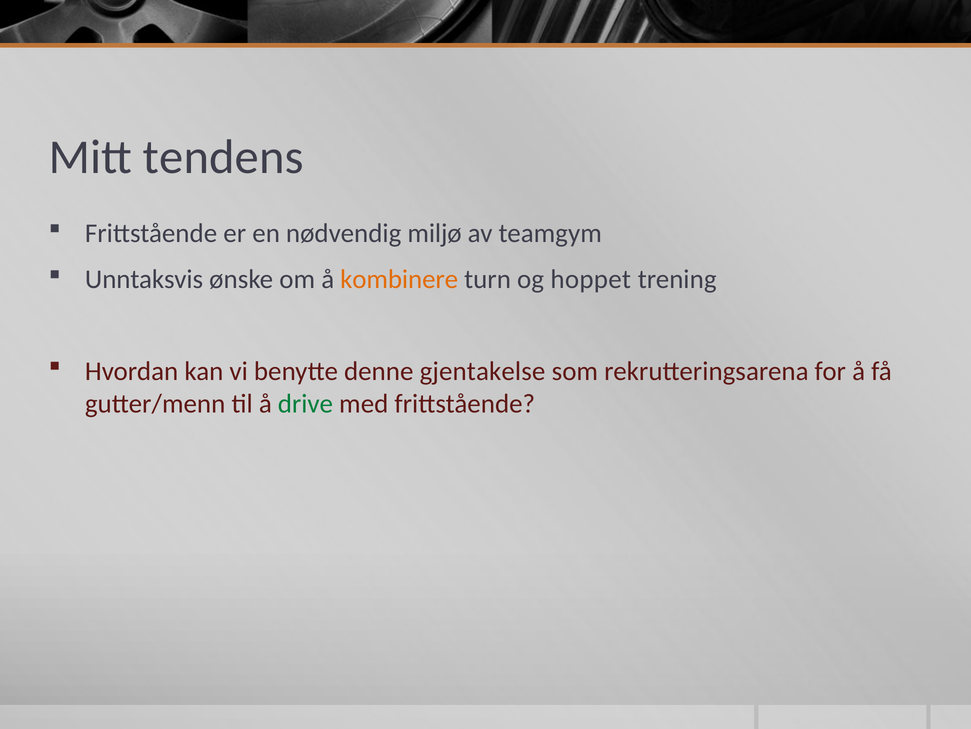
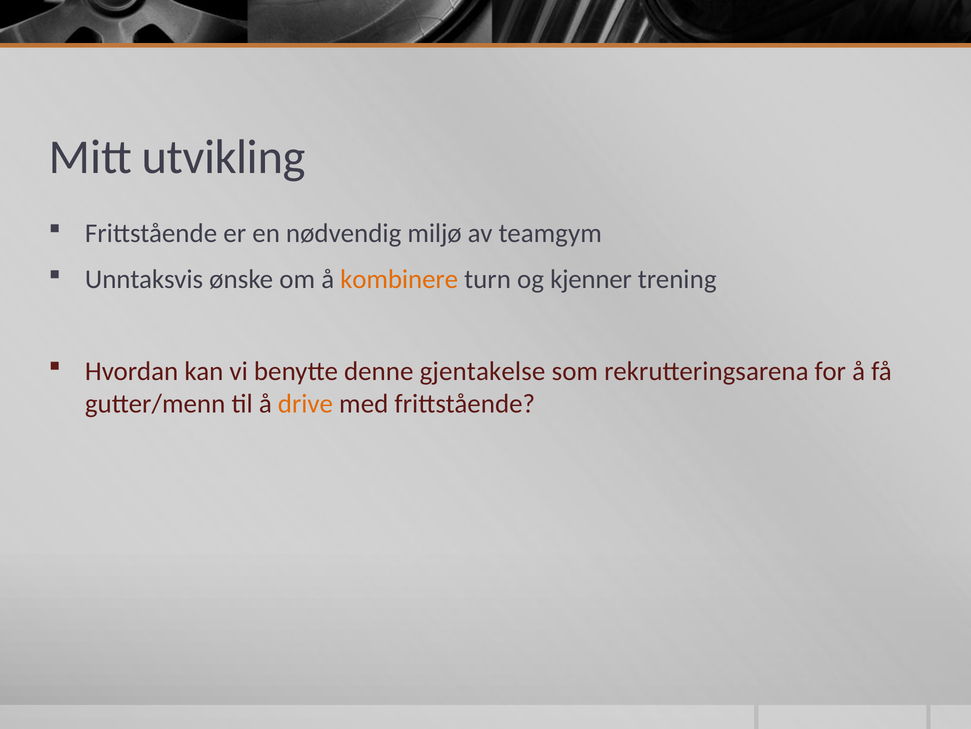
tendens: tendens -> utvikling
hoppet: hoppet -> kjenner
drive colour: green -> orange
